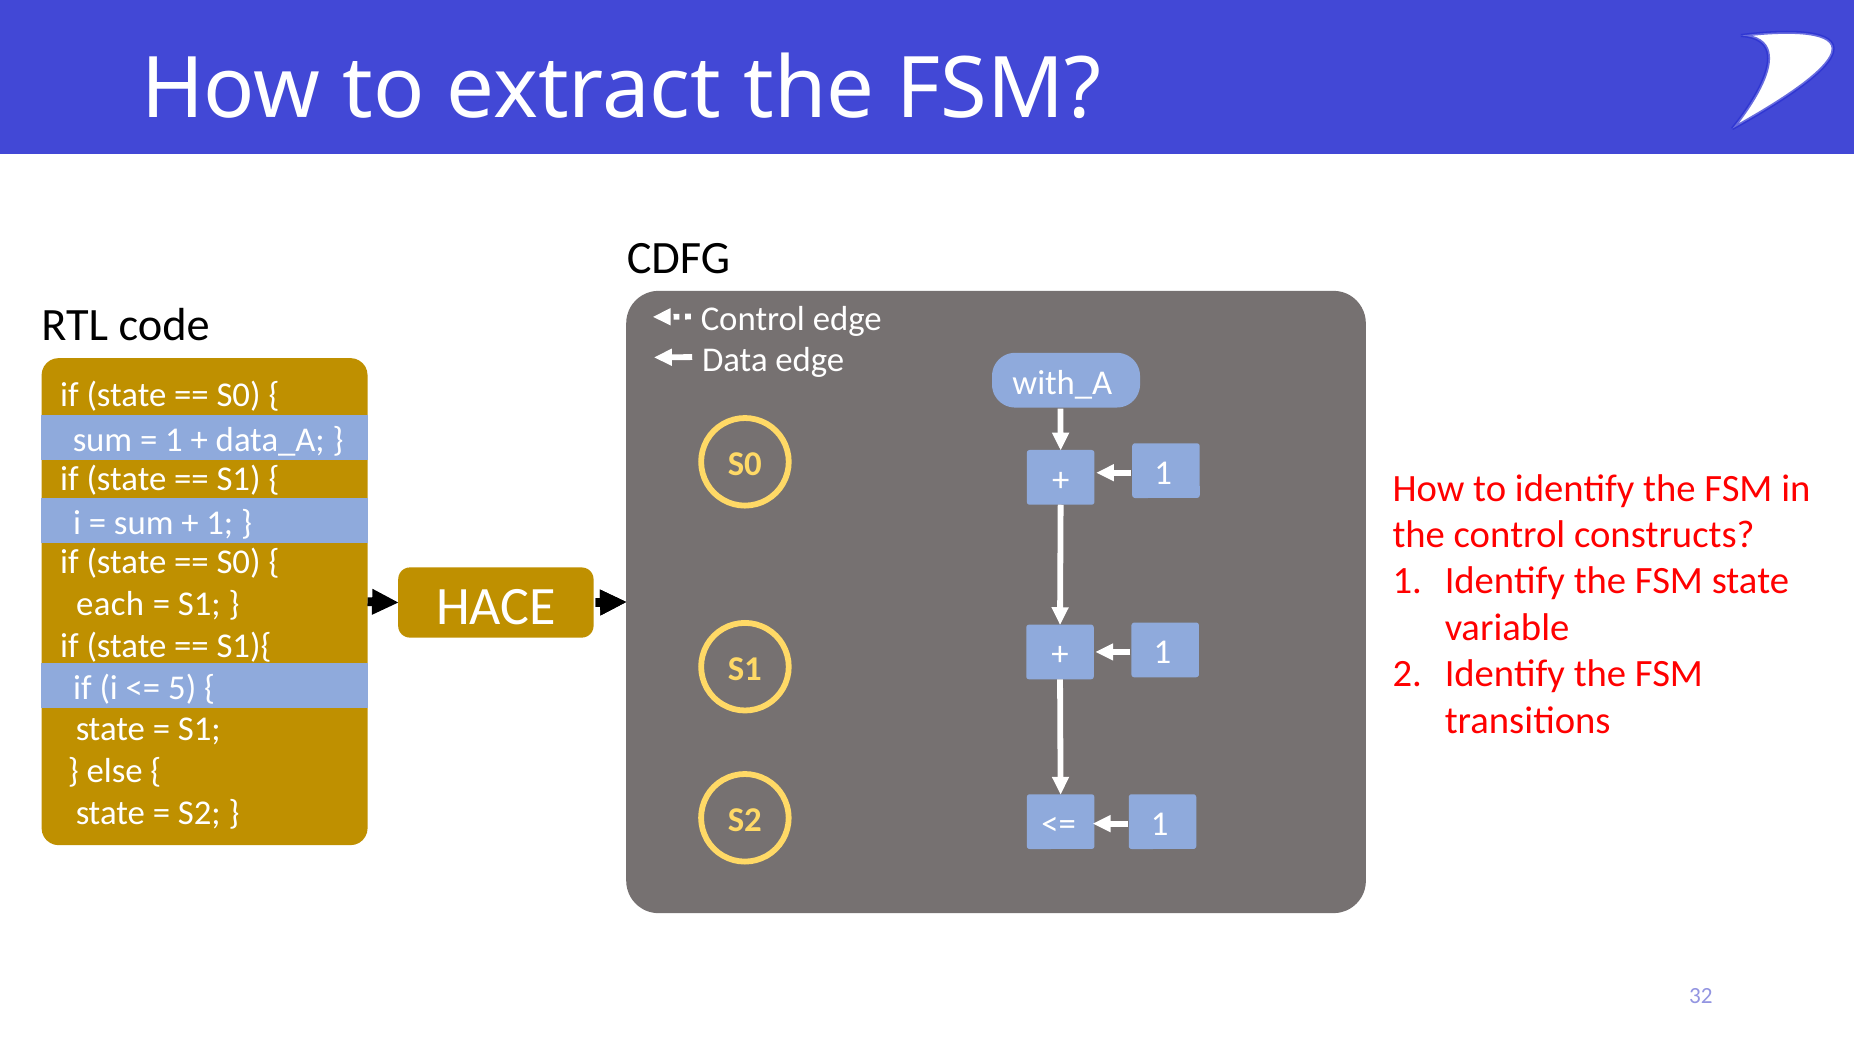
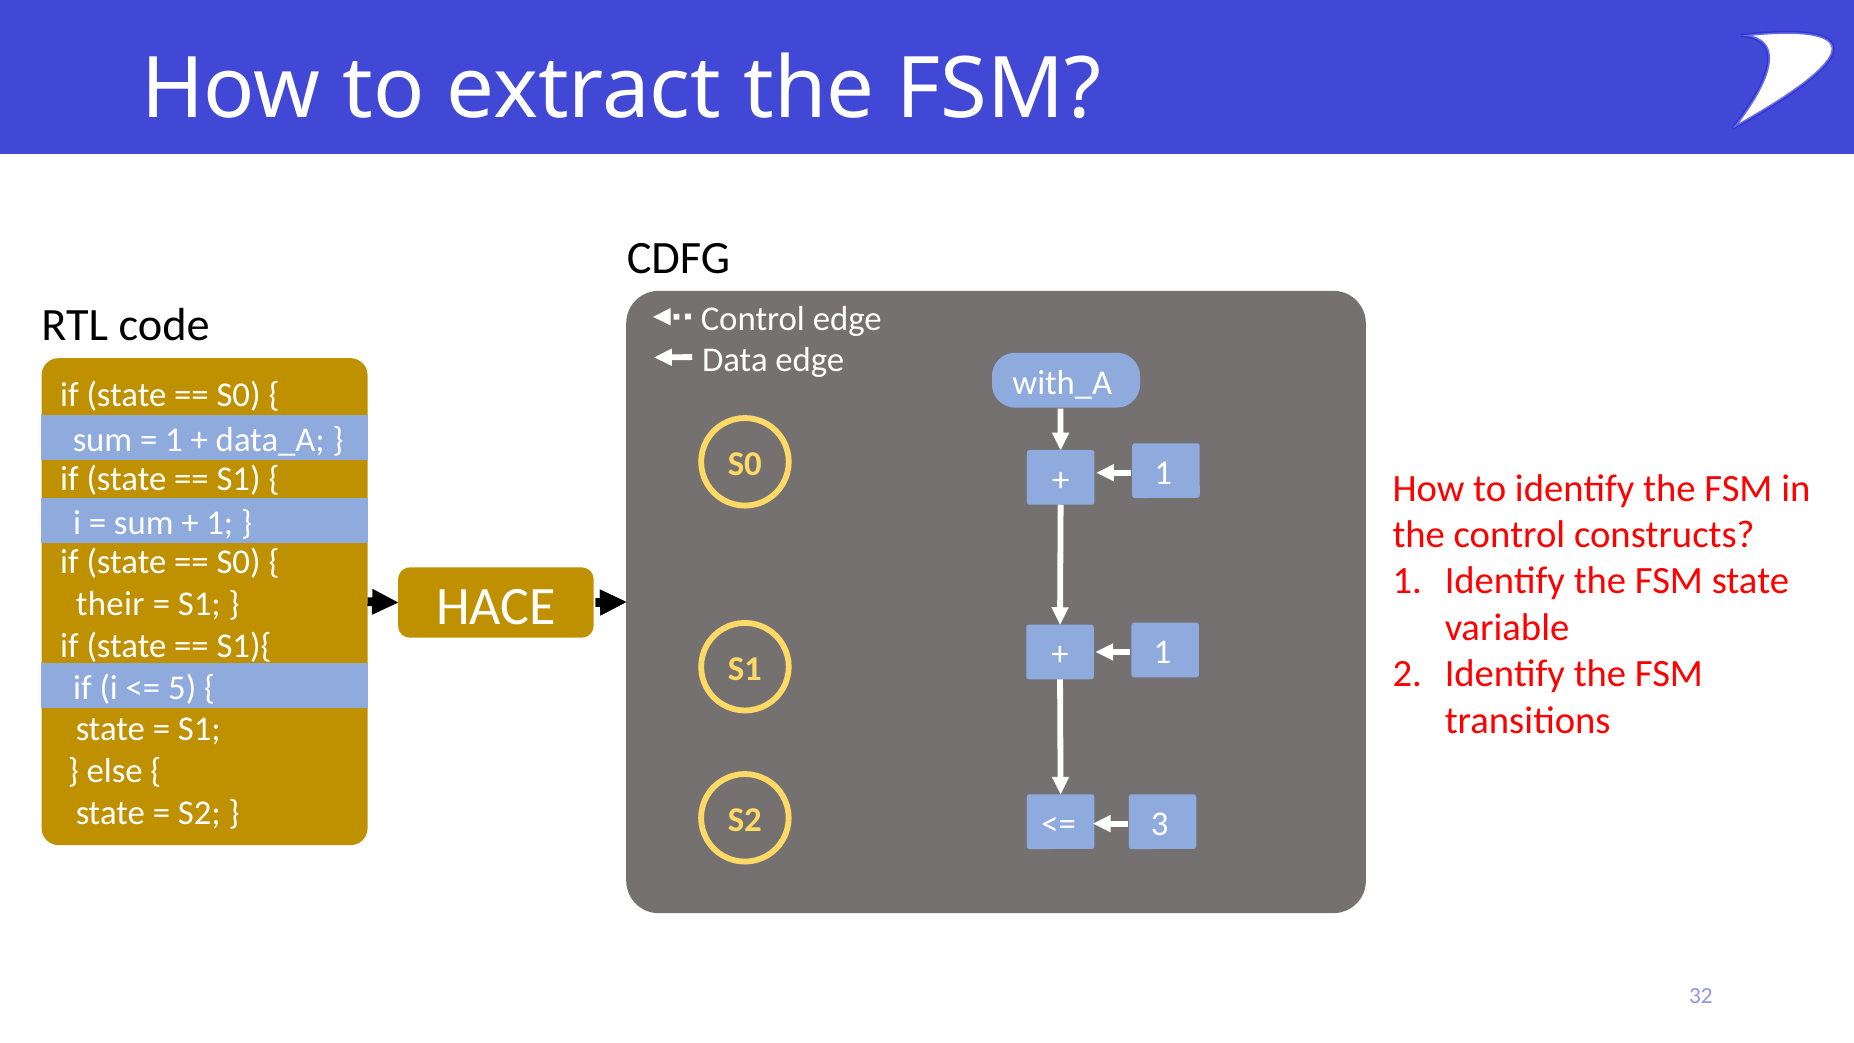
each: each -> their
1 at (1160, 824): 1 -> 3
